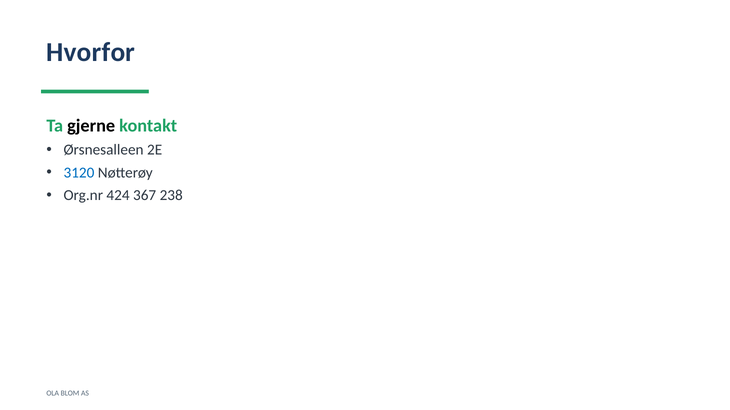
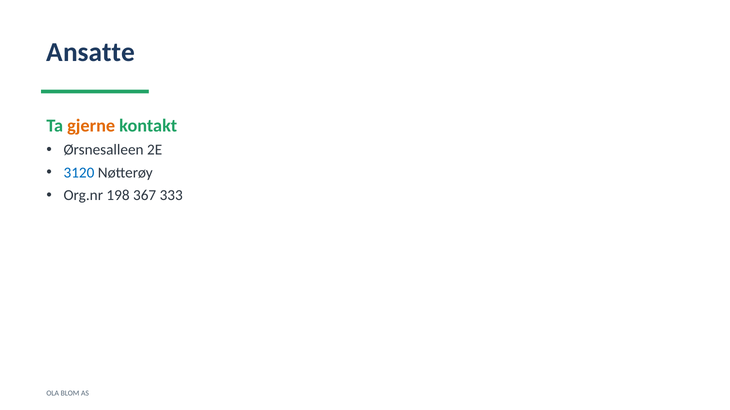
Hvorfor: Hvorfor -> Ansatte
gjerne colour: black -> orange
424: 424 -> 198
238: 238 -> 333
